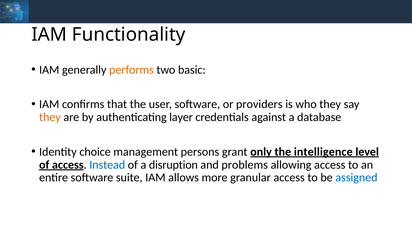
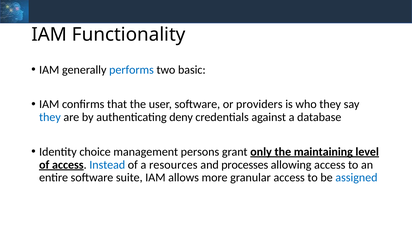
performs colour: orange -> blue
they at (50, 117) colour: orange -> blue
layer: layer -> deny
intelligence: intelligence -> maintaining
disruption: disruption -> resources
problems: problems -> processes
